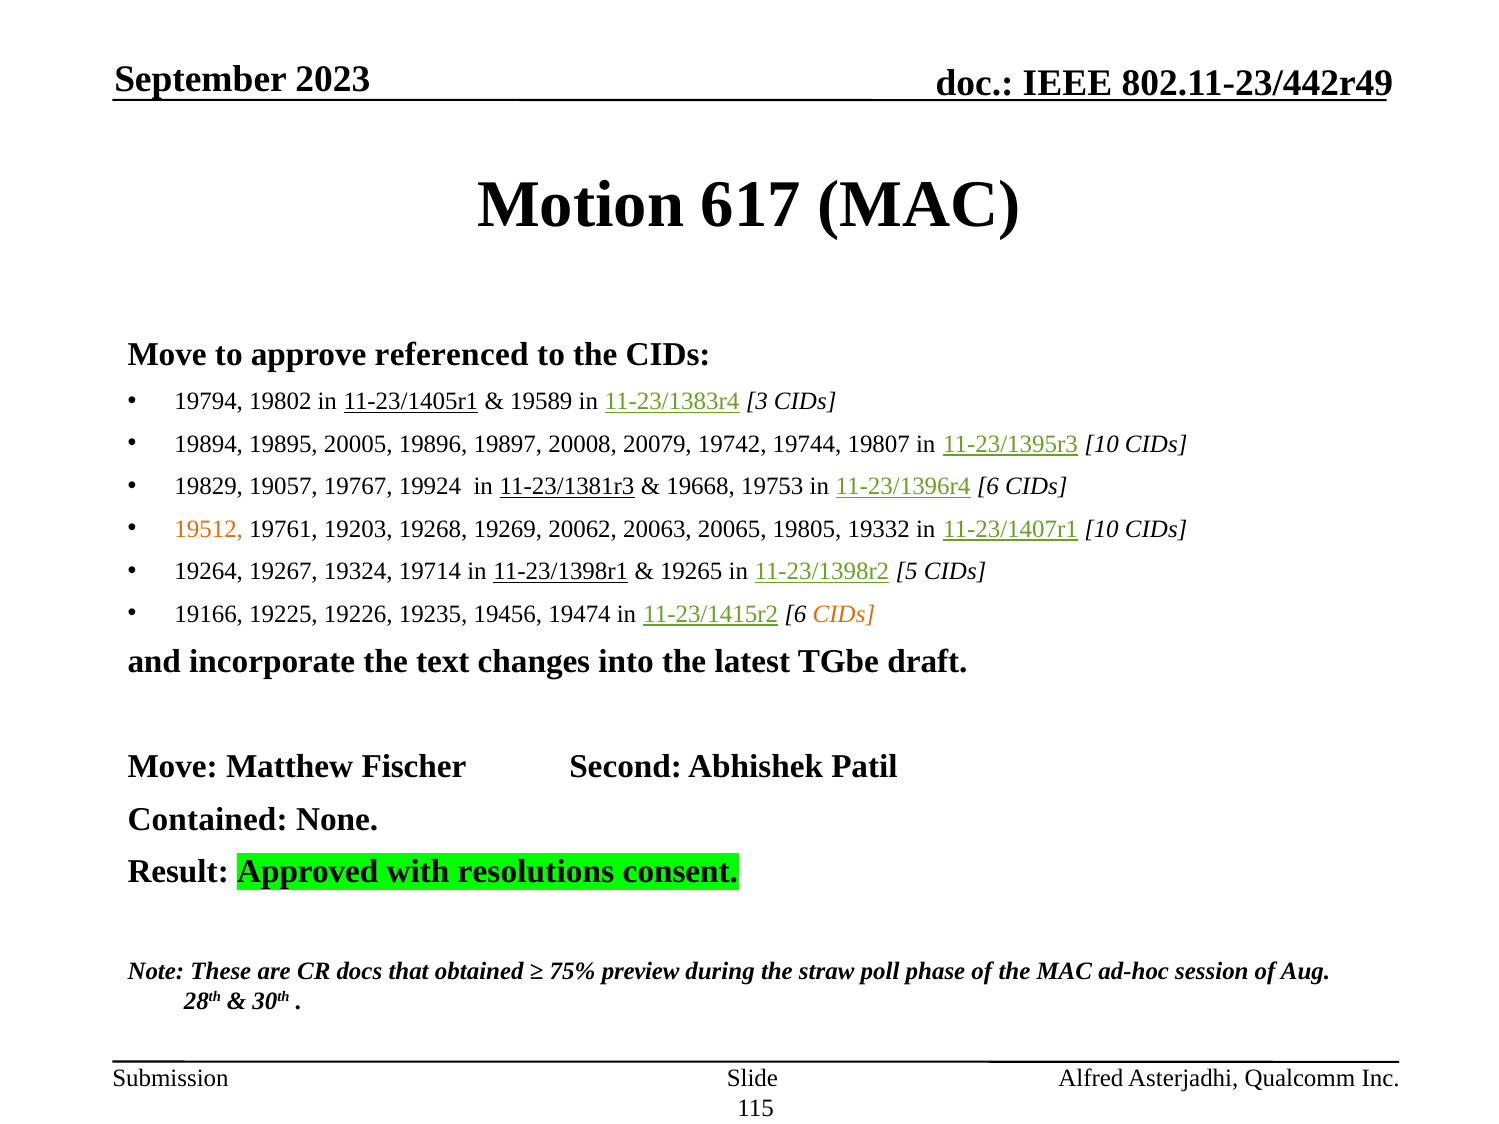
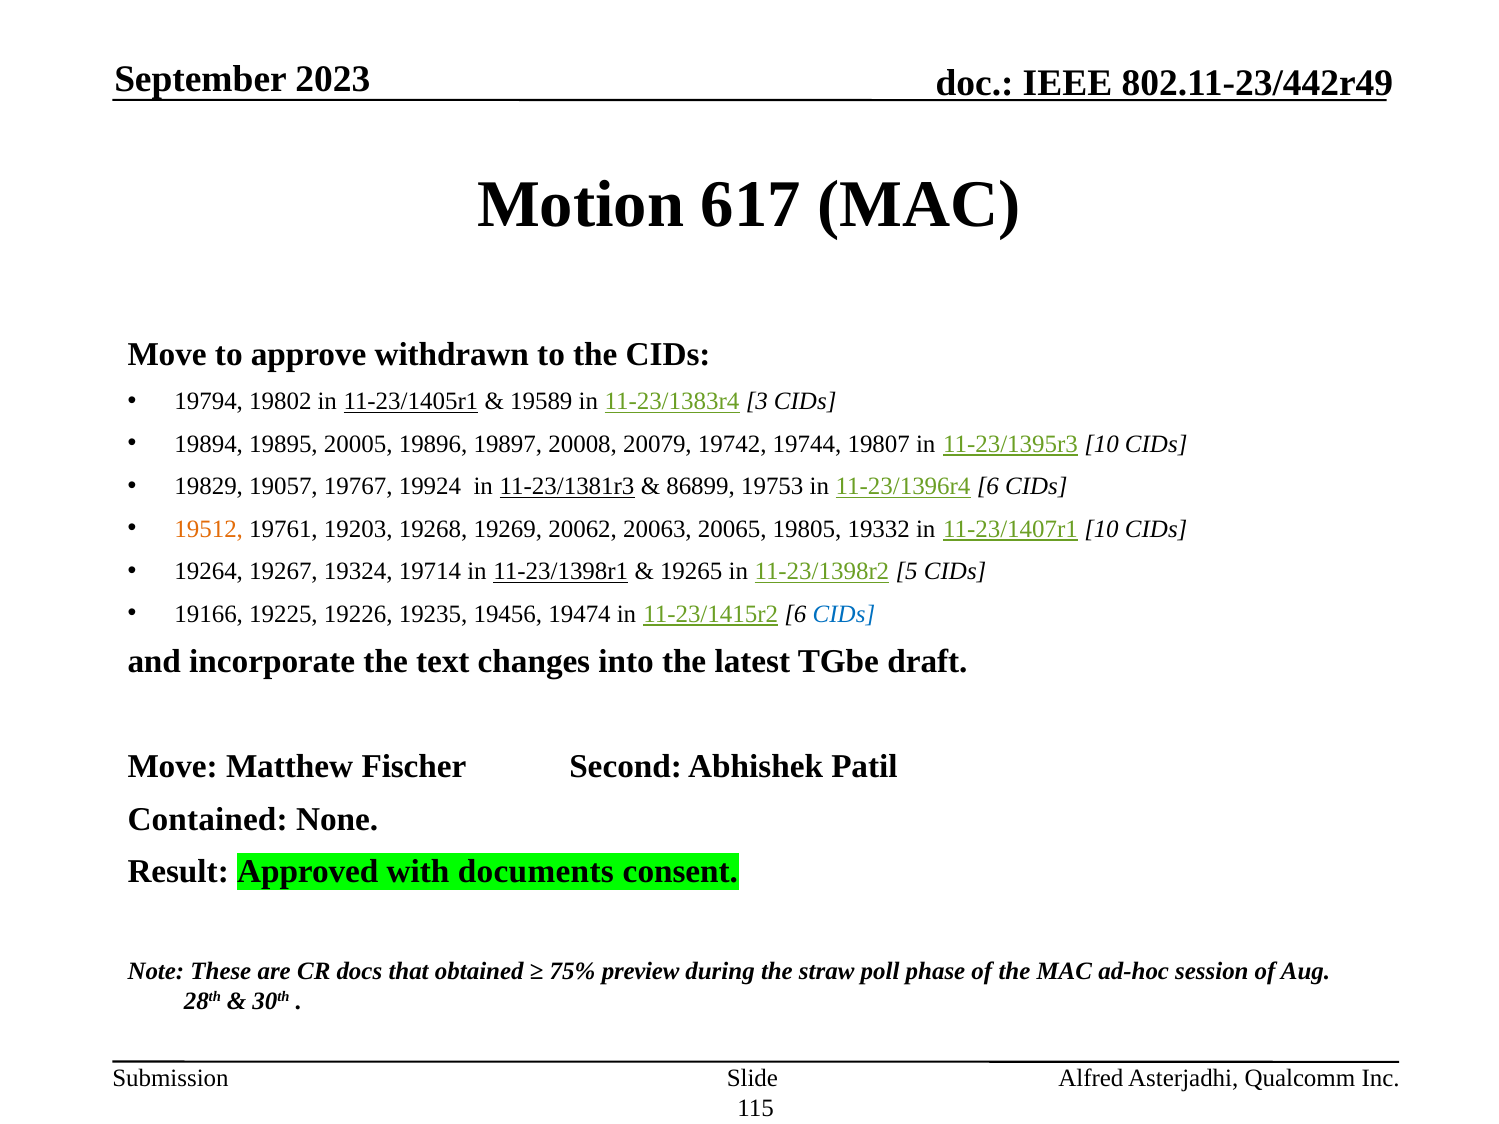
referenced: referenced -> withdrawn
19668: 19668 -> 86899
CIDs at (844, 614) colour: orange -> blue
resolutions: resolutions -> documents
